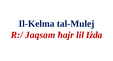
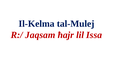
Iżda: Iżda -> Issa
